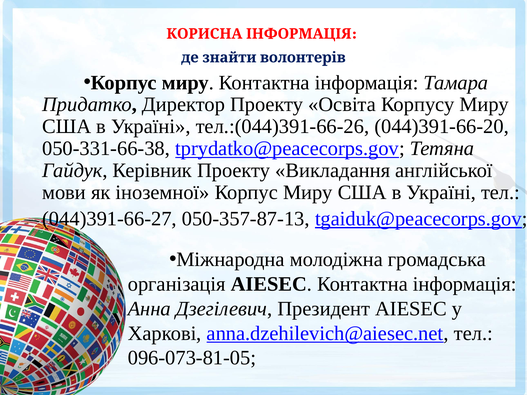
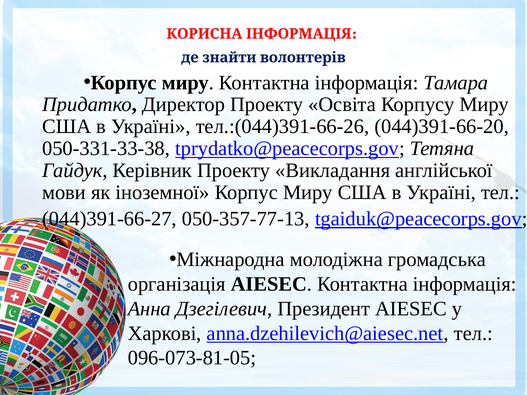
050-331-66-38: 050-331-66-38 -> 050-331-33-38
050-357-87-13: 050-357-87-13 -> 050-357-77-13
